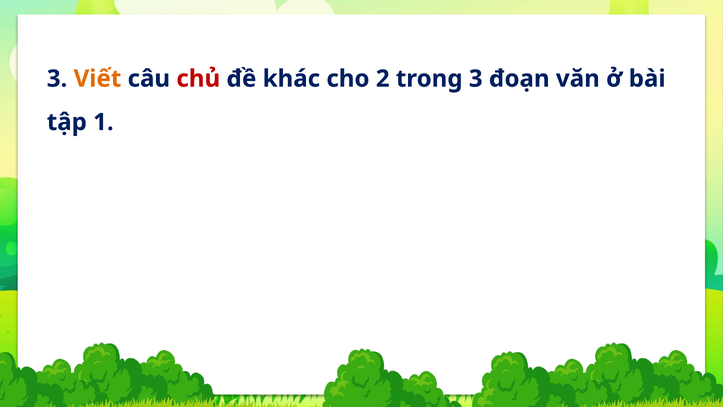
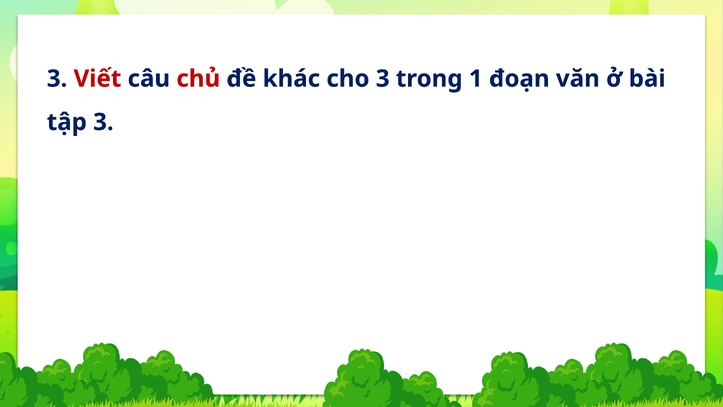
Viết colour: orange -> red
2 at (383, 79): 2 -> 3
3 at (476, 79): 3 -> 1
tập 1: 1 -> 3
